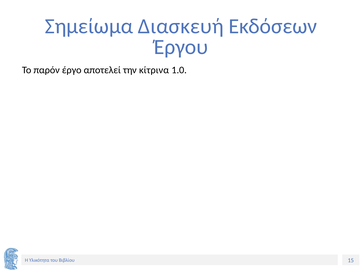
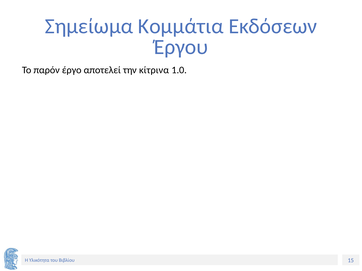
Διασκευή: Διασκευή -> Κομμάτια
